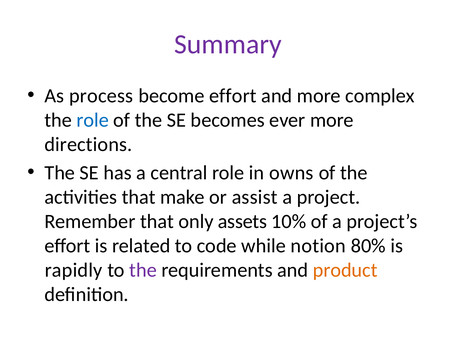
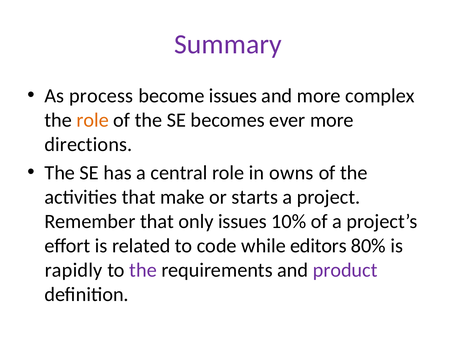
become effort: effort -> issues
role at (93, 120) colour: blue -> orange
assist: assist -> starts
only assets: assets -> issues
notion: notion -> editors
product colour: orange -> purple
